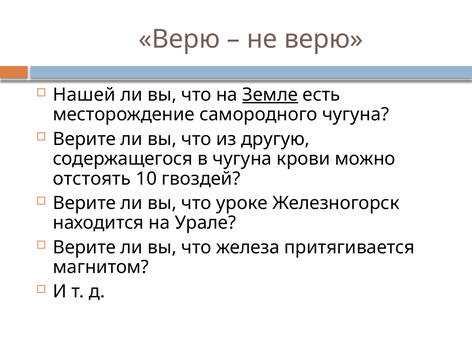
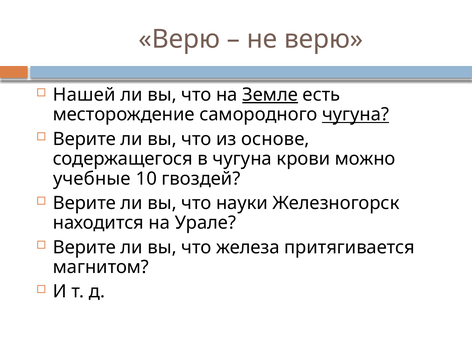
чугуна at (356, 115) underline: none -> present
другую: другую -> основе
отстоять: отстоять -> учебные
уроке: уроке -> науки
